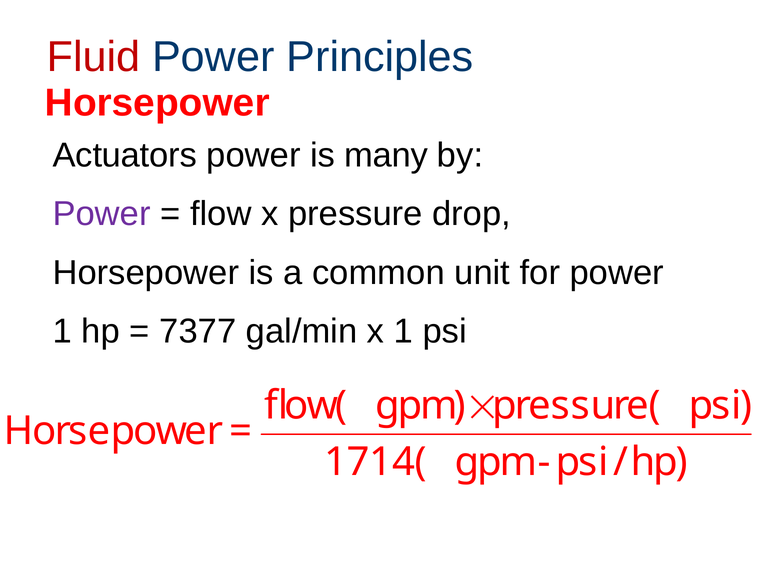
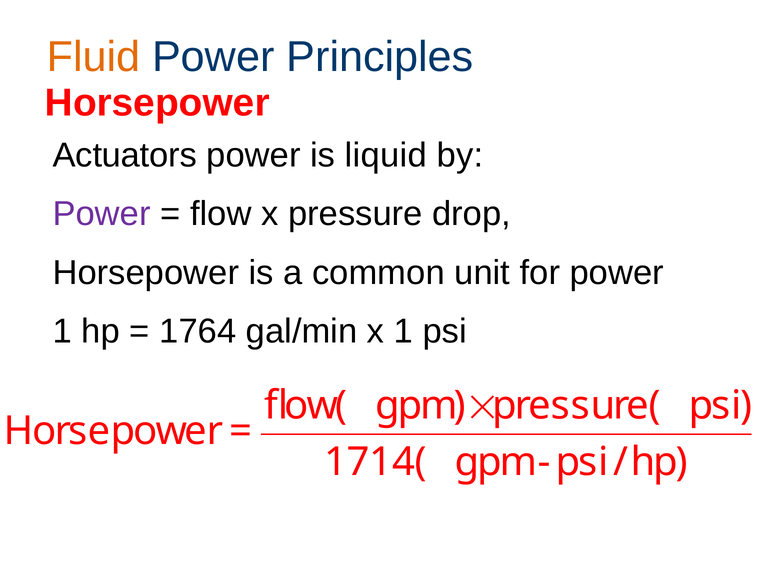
Fluid colour: red -> orange
many: many -> liquid
7377: 7377 -> 1764
